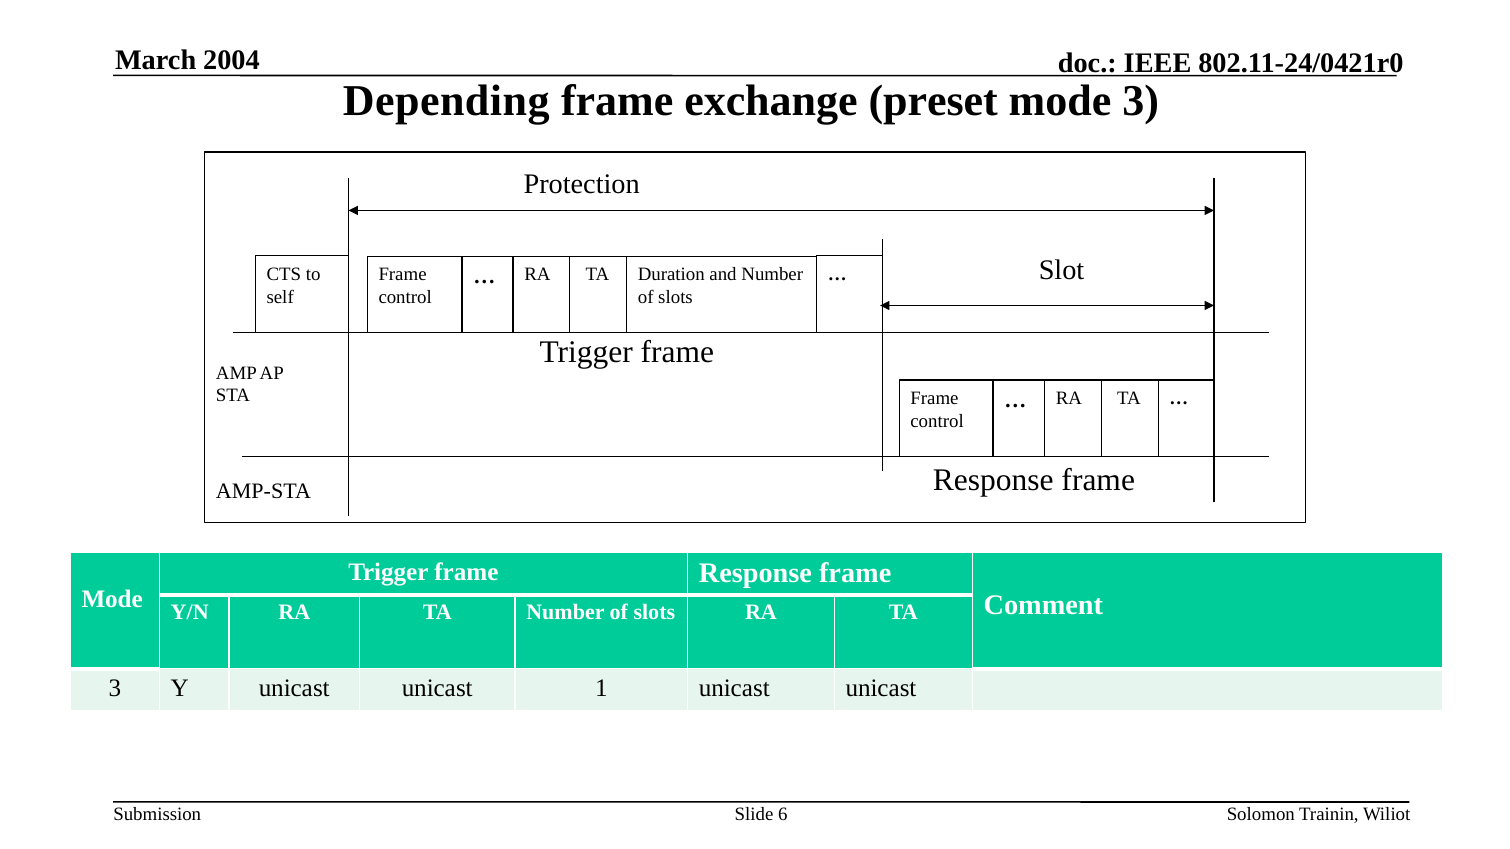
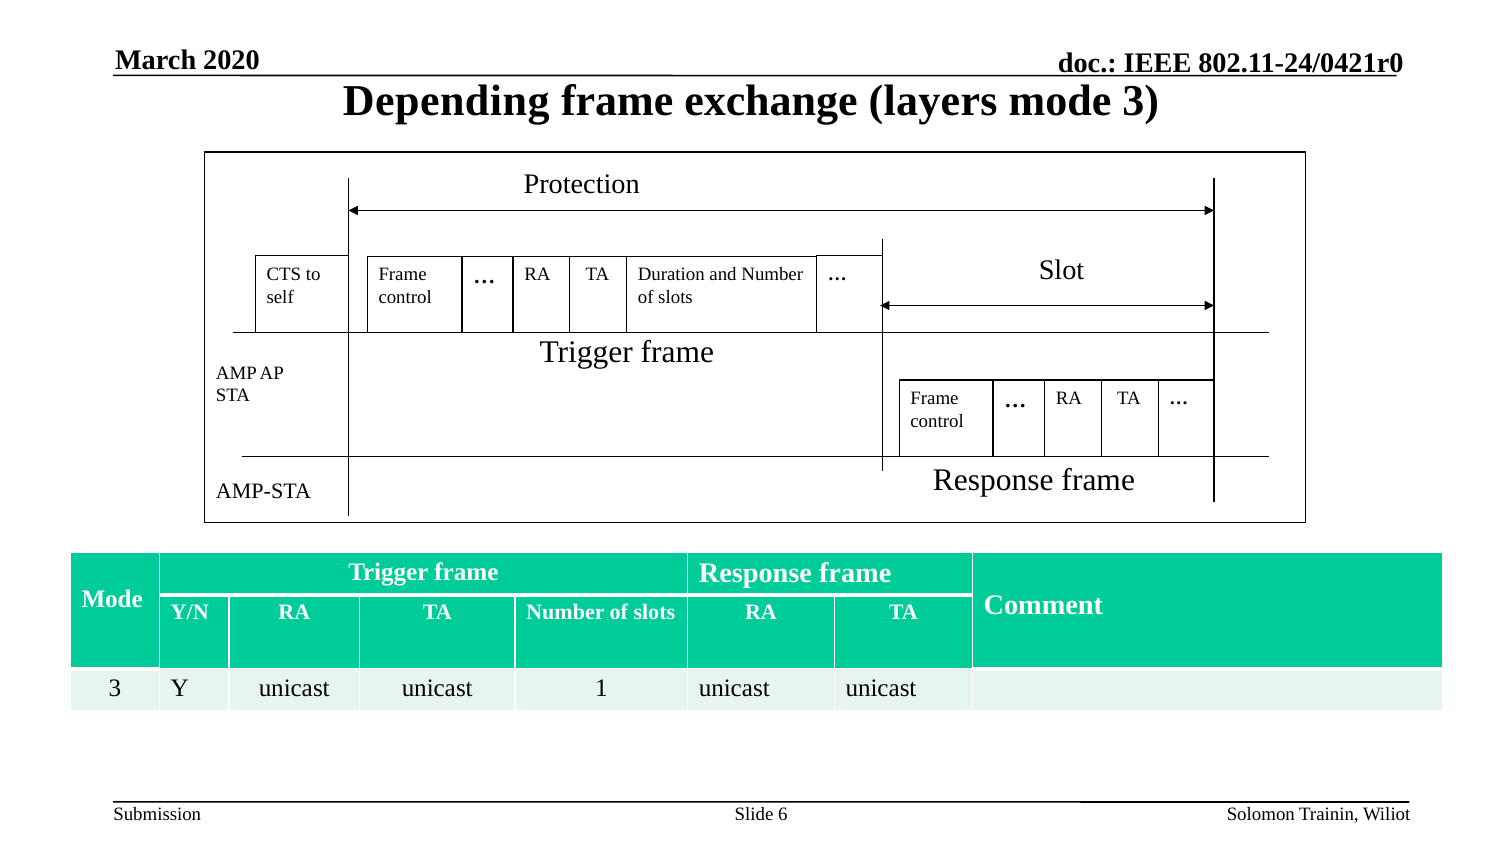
2004: 2004 -> 2020
preset: preset -> layers
